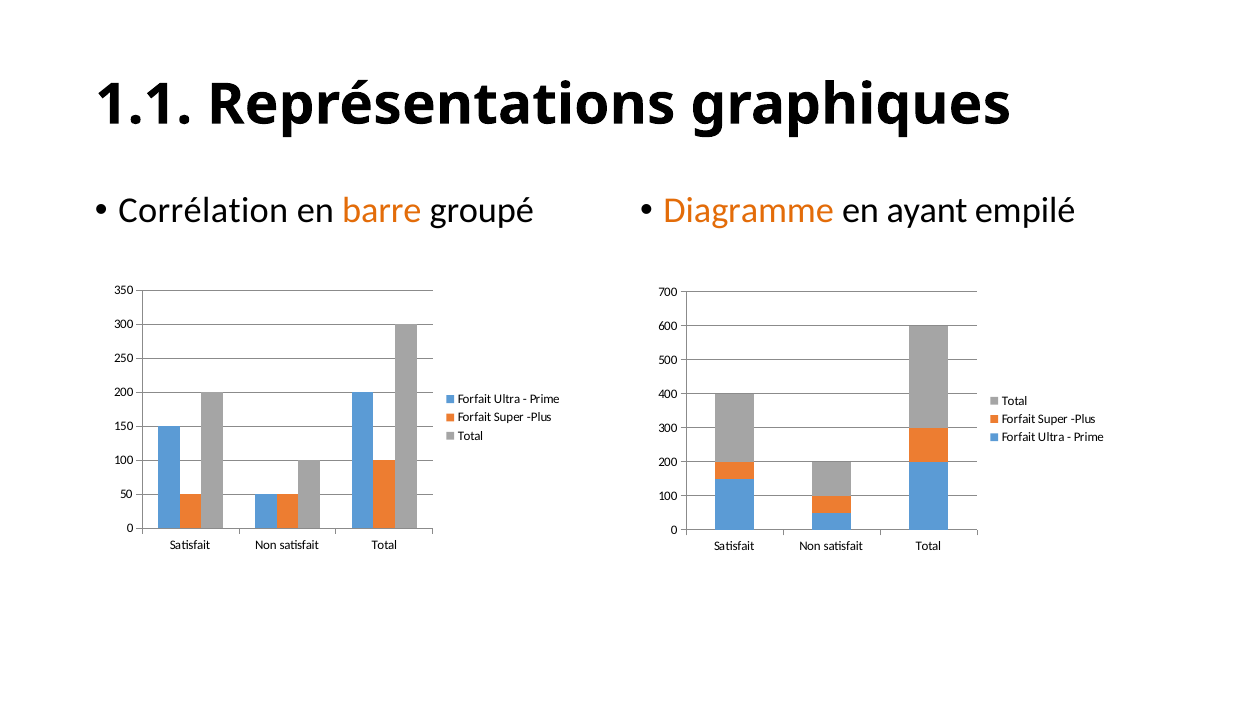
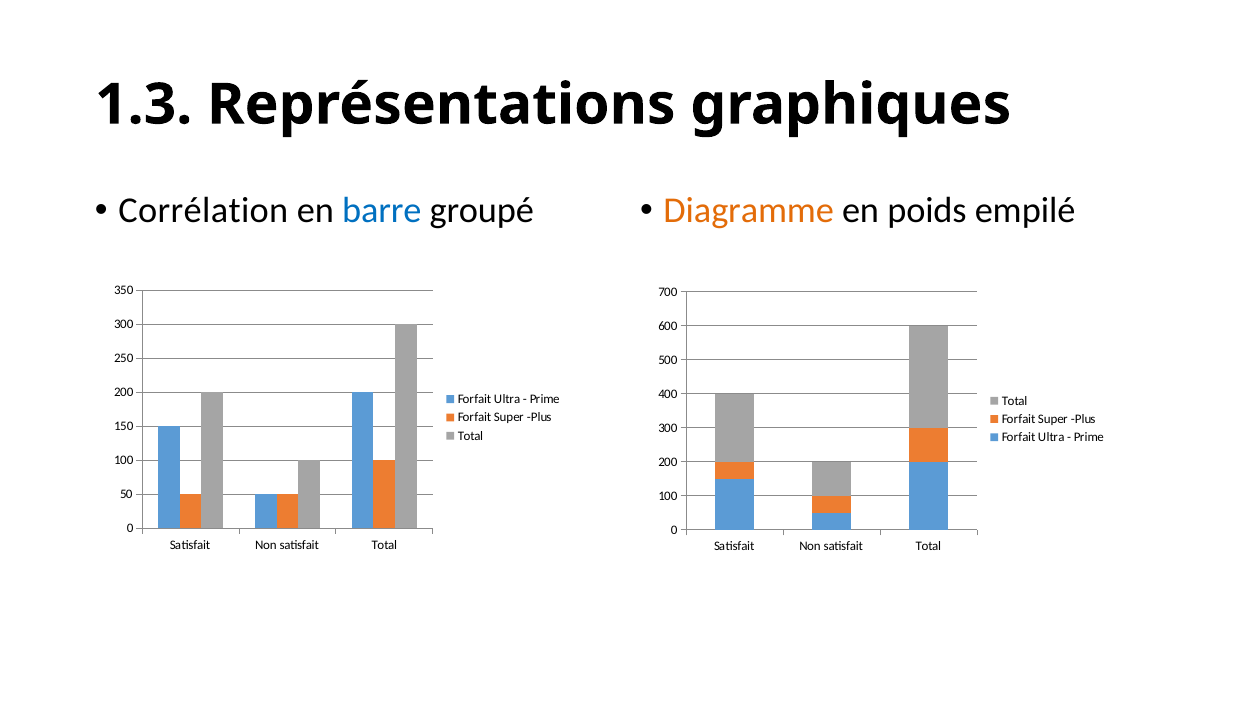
1.1: 1.1 -> 1.3
barre colour: orange -> blue
ayant: ayant -> poids
